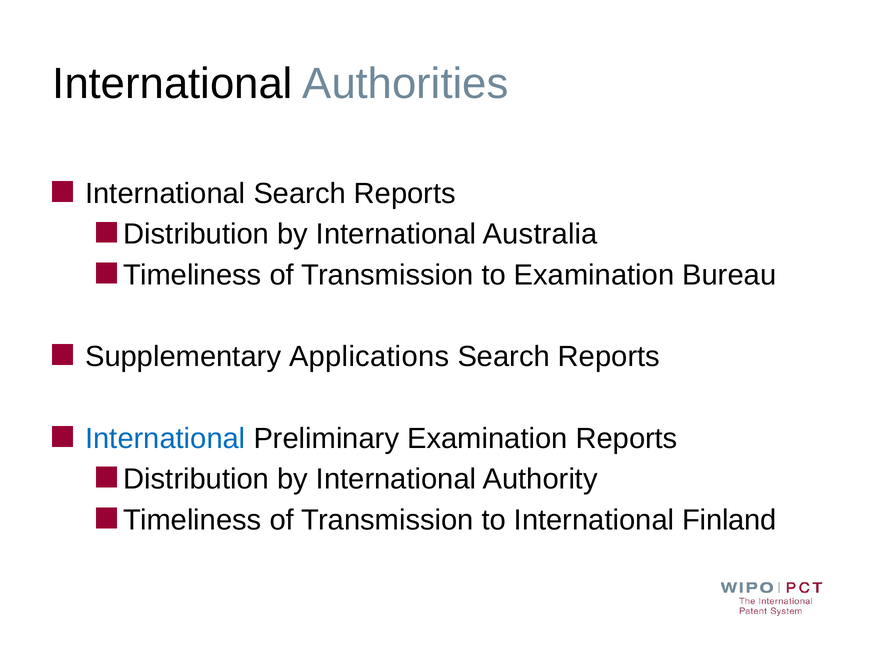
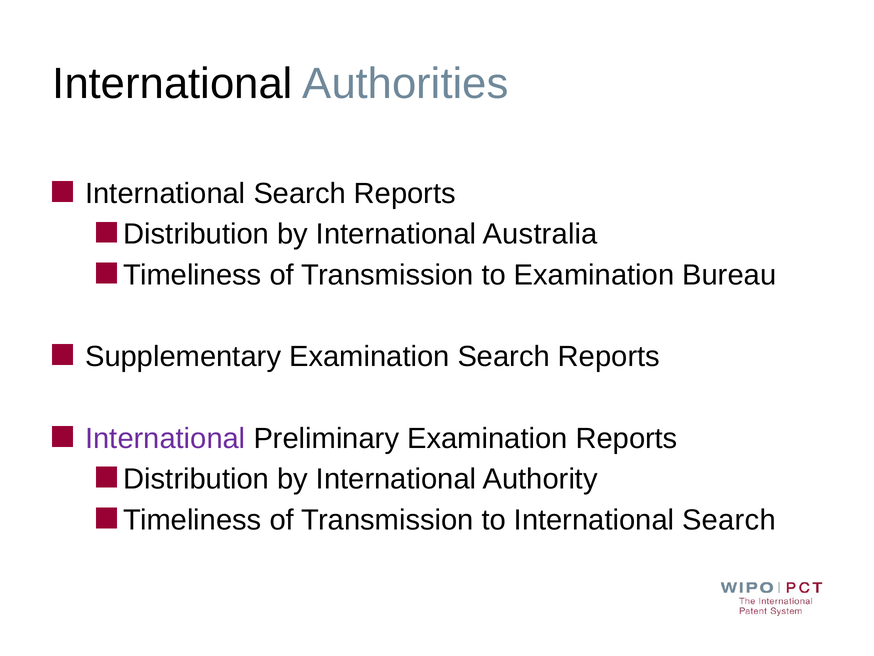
Supplementary Applications: Applications -> Examination
International at (165, 438) colour: blue -> purple
to International Finland: Finland -> Search
